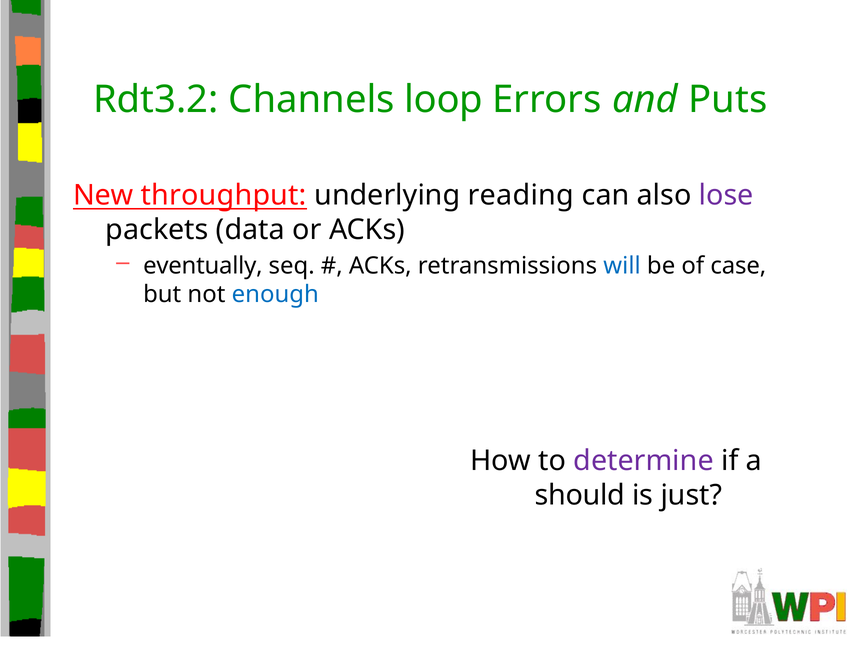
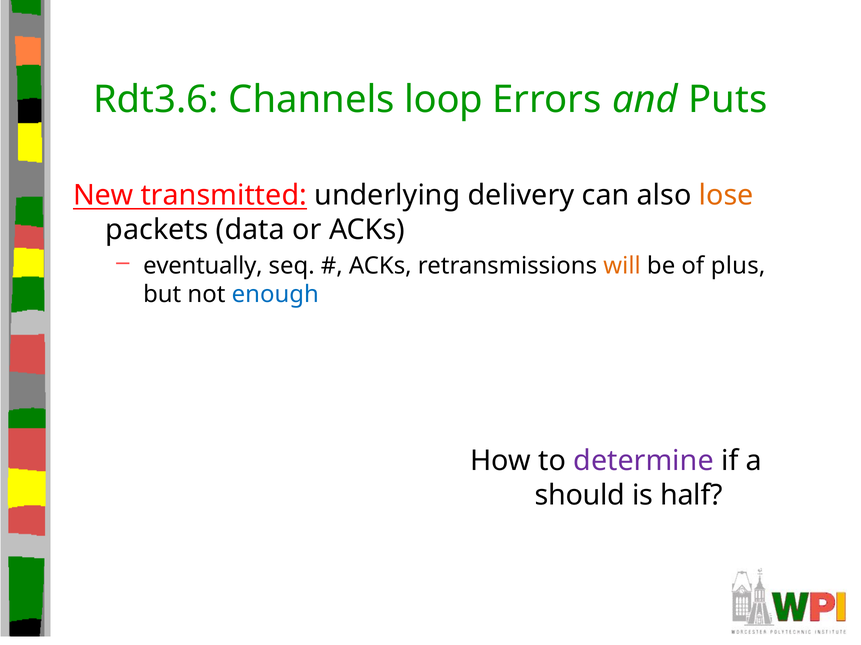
Rdt3.2: Rdt3.2 -> Rdt3.6
throughput: throughput -> transmitted
reading: reading -> delivery
lose colour: purple -> orange
will colour: blue -> orange
case: case -> plus
just: just -> half
